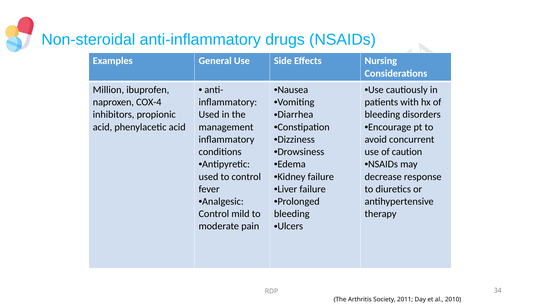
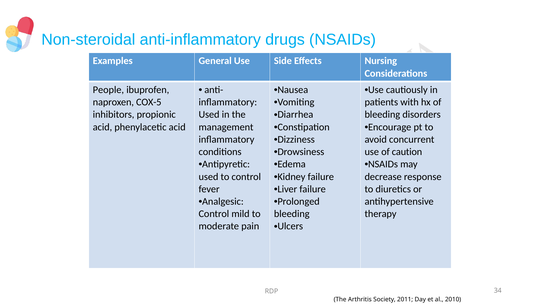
Million: Million -> People
COX-4: COX-4 -> COX-5
